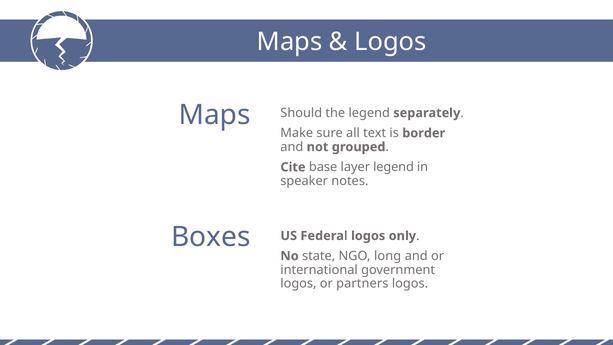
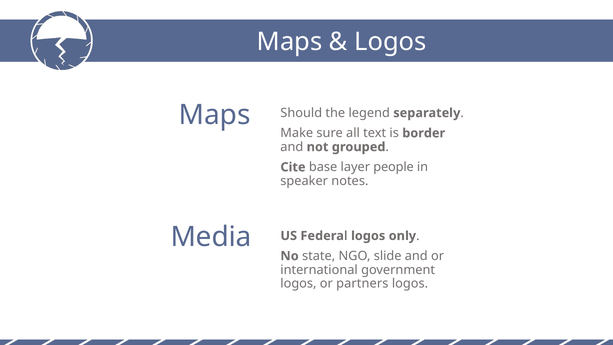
layer legend: legend -> people
Boxes: Boxes -> Media
long: long -> slide
